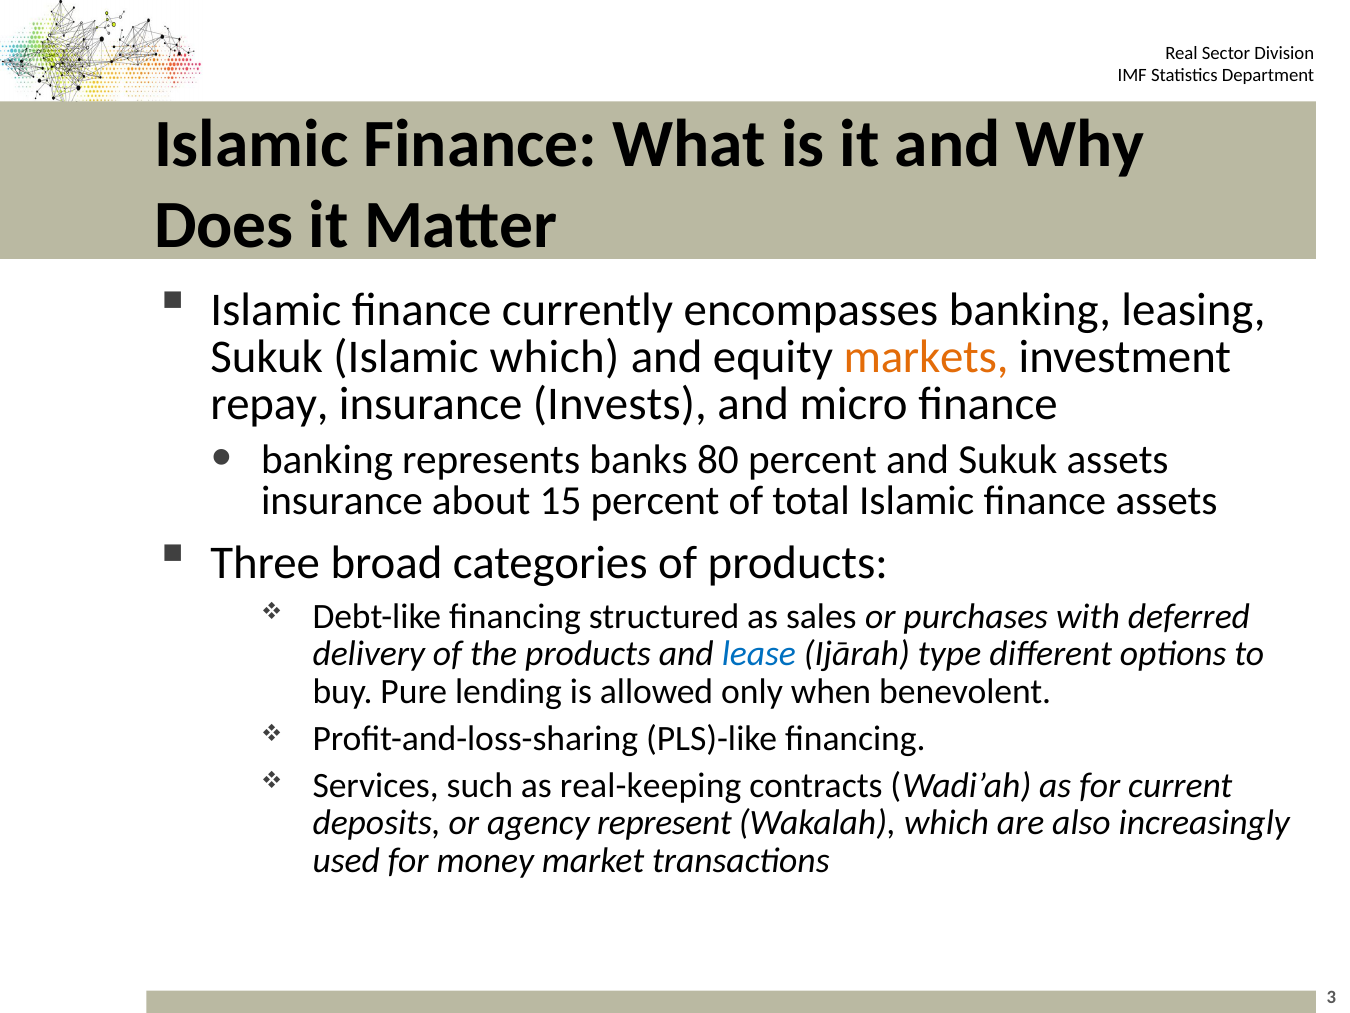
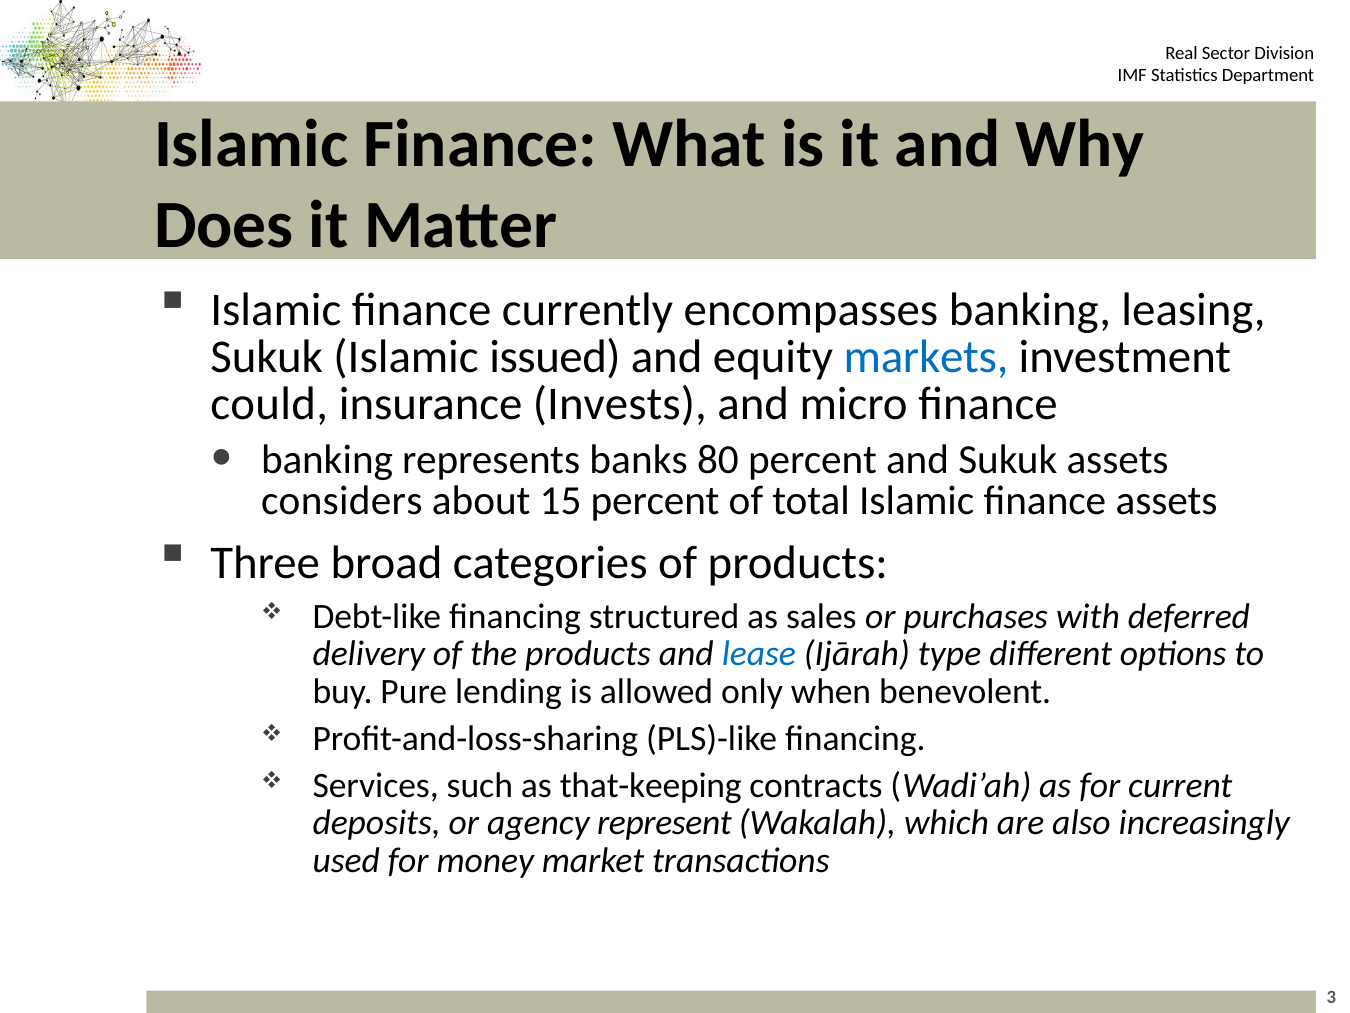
Islamic which: which -> issued
markets colour: orange -> blue
repay: repay -> could
insurance at (342, 501): insurance -> considers
real-keeping: real-keeping -> that-keeping
